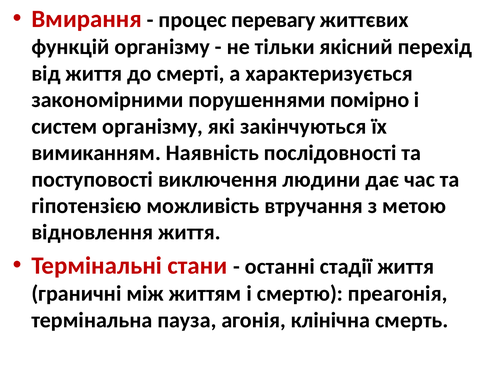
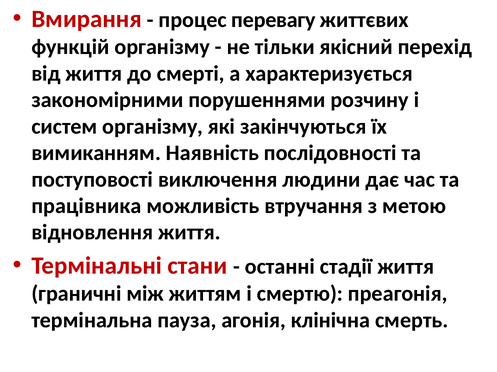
помірно: помірно -> розчину
гіпотензією: гіпотензією -> працівника
